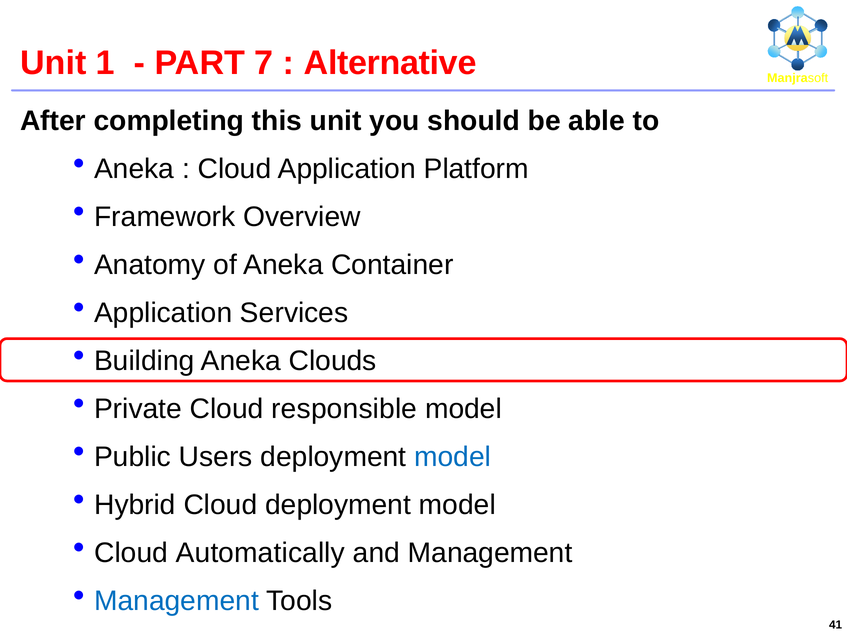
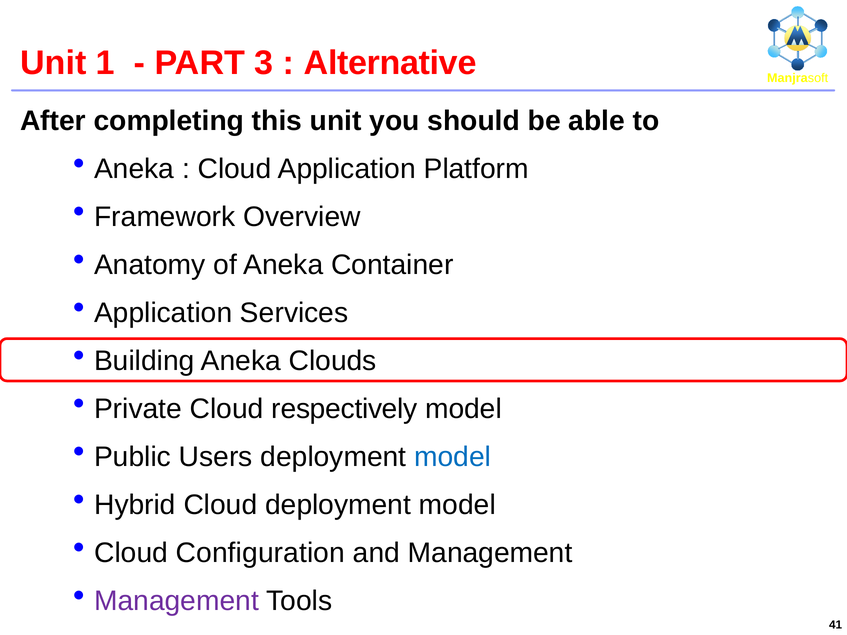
7: 7 -> 3
responsible: responsible -> respectively
Automatically: Automatically -> Configuration
Management at (177, 601) colour: blue -> purple
